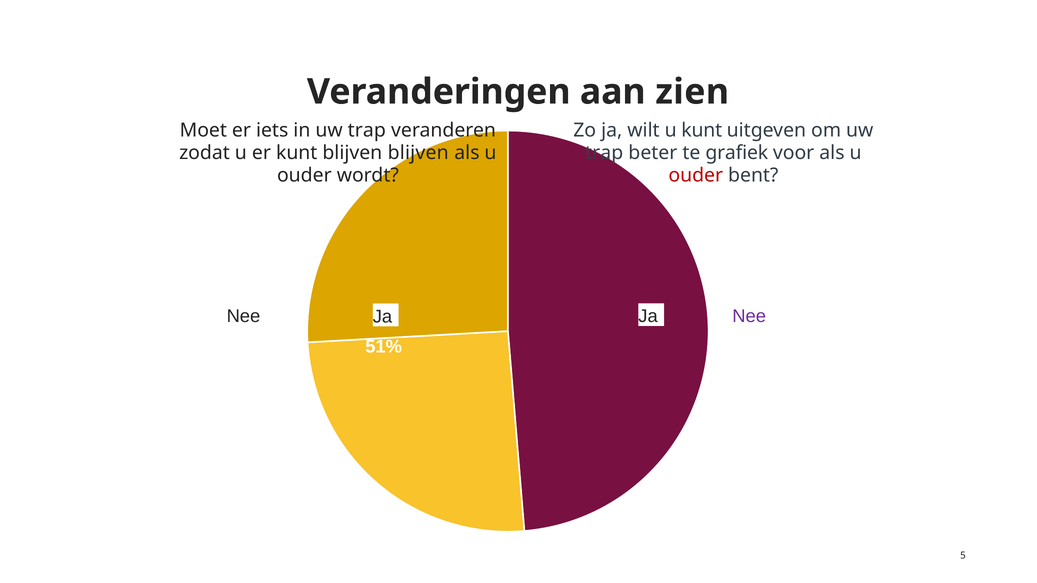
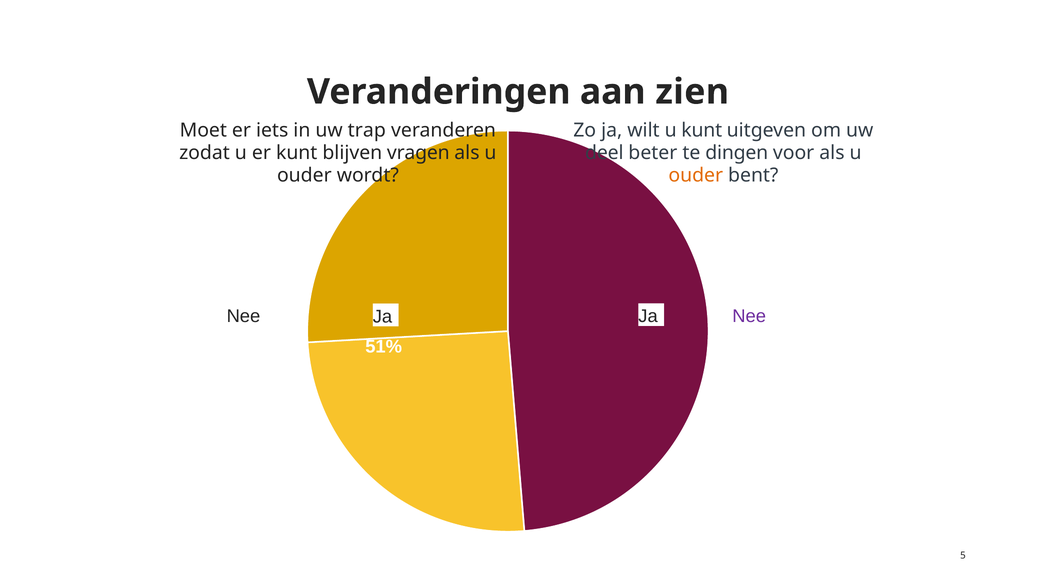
blijven blijven: blijven -> vragen
trap at (604, 153): trap -> deel
grafiek: grafiek -> dingen
ouder at (696, 176) colour: red -> orange
